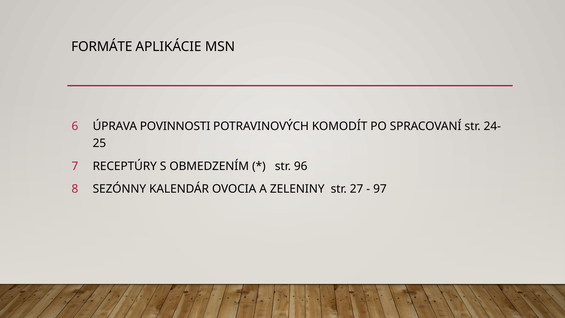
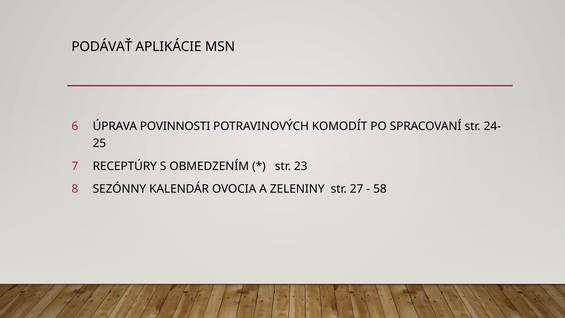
FORMÁTE: FORMÁTE -> PODÁVAŤ
96: 96 -> 23
97: 97 -> 58
